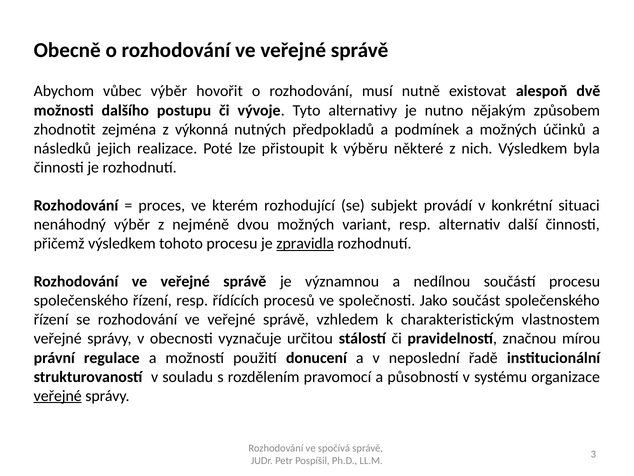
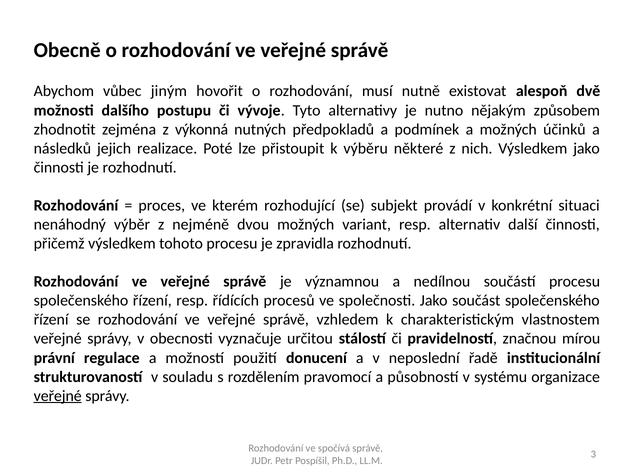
vůbec výběr: výběr -> jiným
Výsledkem byla: byla -> jako
zpravidla underline: present -> none
